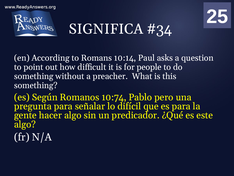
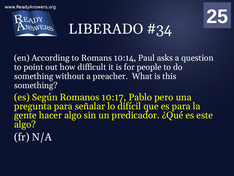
SIGNIFICA: SIGNIFICA -> LIBERADO
10:74: 10:74 -> 10:17
